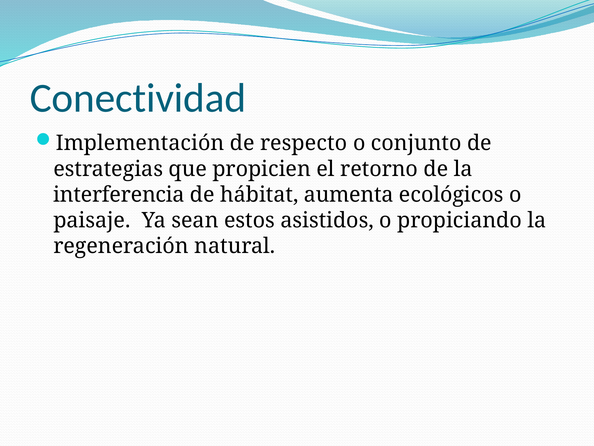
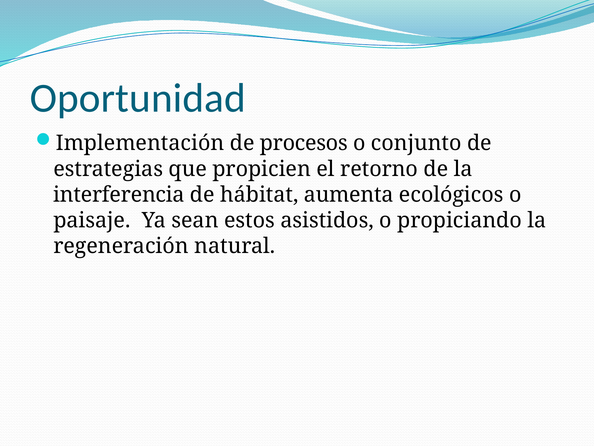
Conectividad: Conectividad -> Oportunidad
respecto: respecto -> procesos
